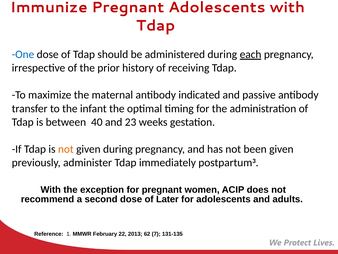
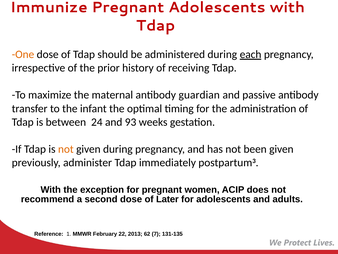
One colour: blue -> orange
indicated: indicated -> guardian
40: 40 -> 24
23: 23 -> 93
